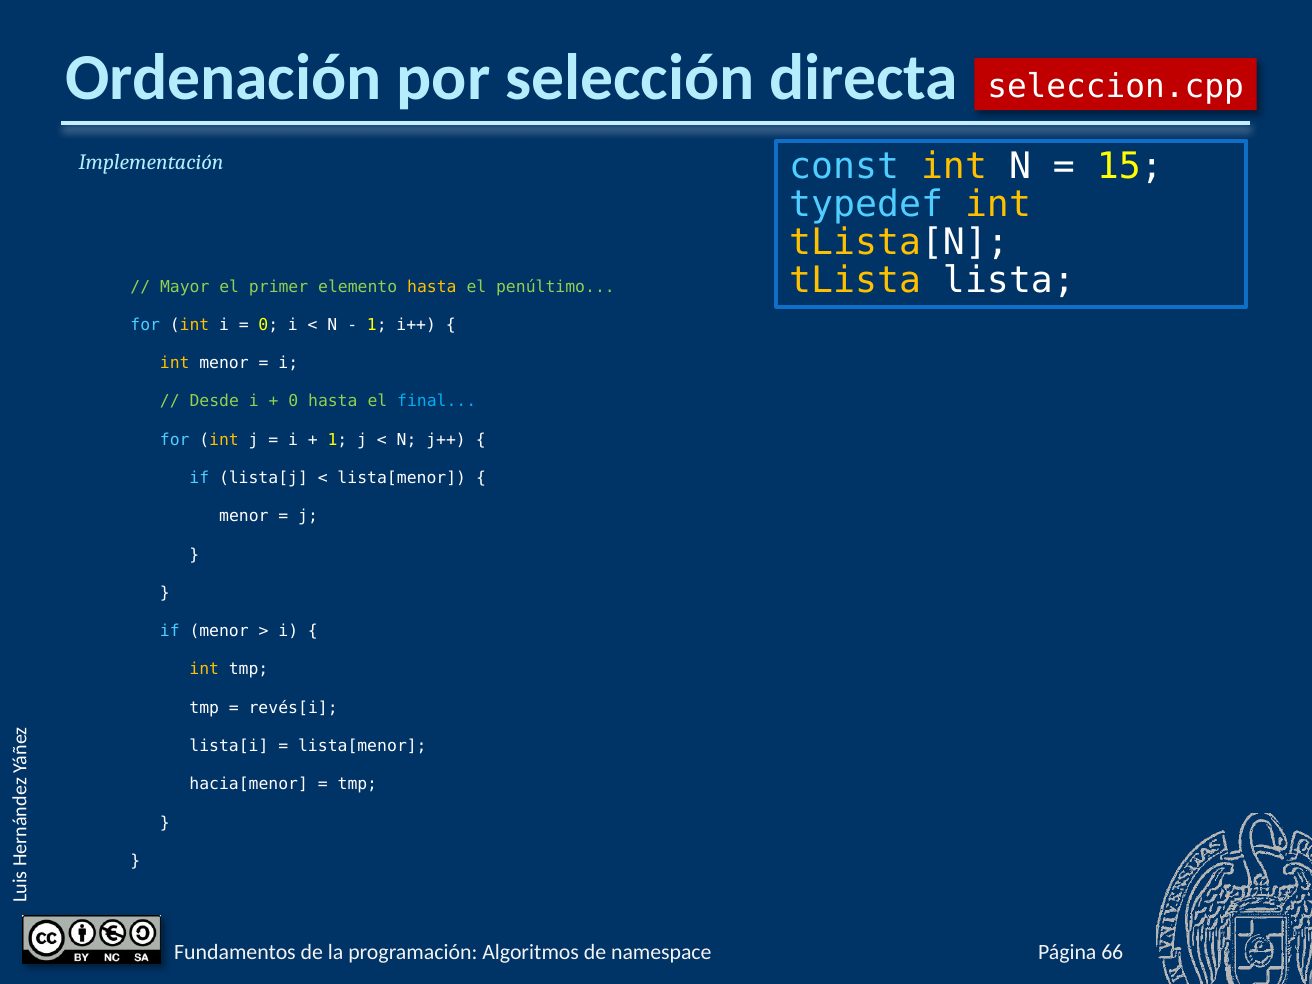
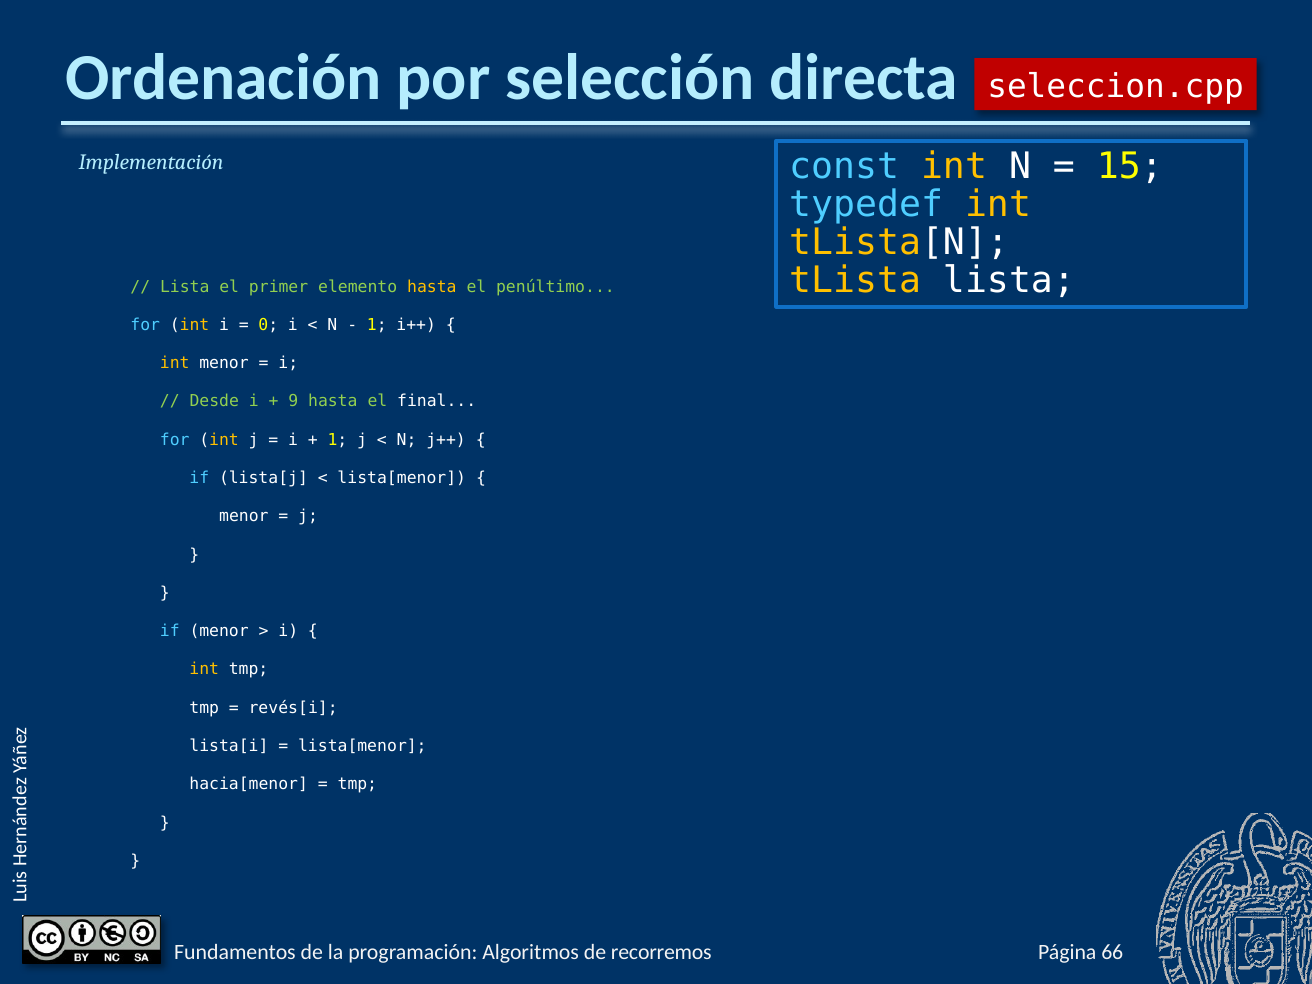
Mayor at (185, 287): Mayor -> Lista
0 at (293, 402): 0 -> 9
final colour: light blue -> white
namespace: namespace -> recorremos
